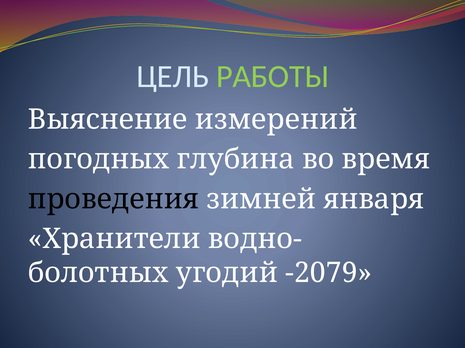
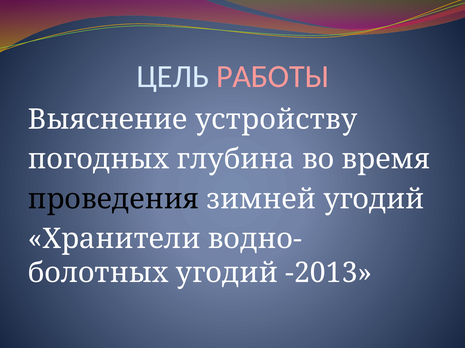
РАБОТЫ colour: light green -> pink
измерений: измерений -> устройству
зимней января: января -> угодий
-2079: -2079 -> -2013
